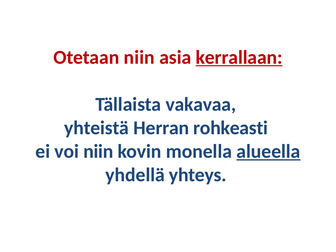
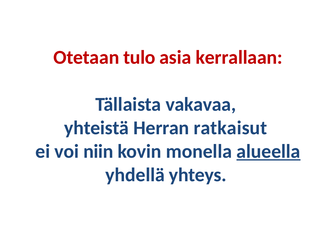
Otetaan niin: niin -> tulo
kerrallaan underline: present -> none
rohkeasti: rohkeasti -> ratkaisut
